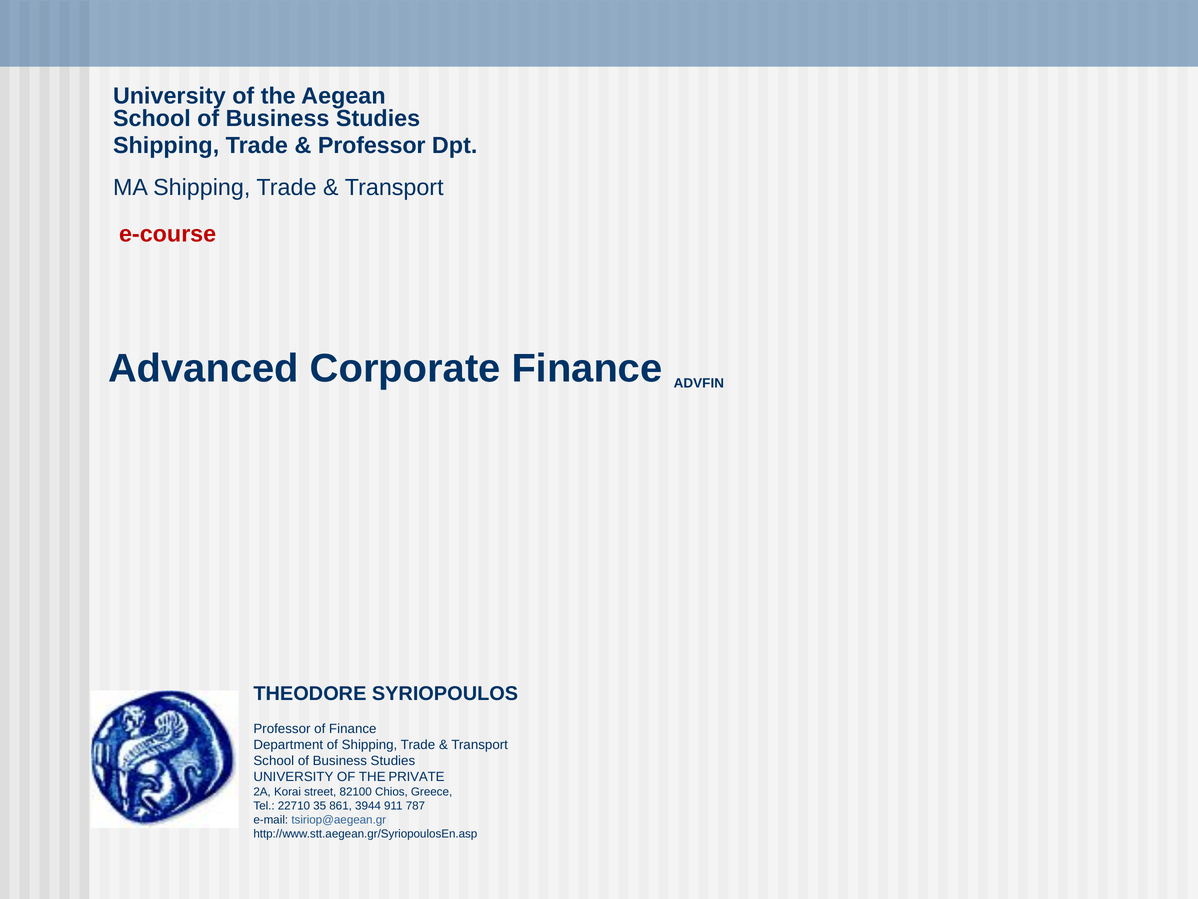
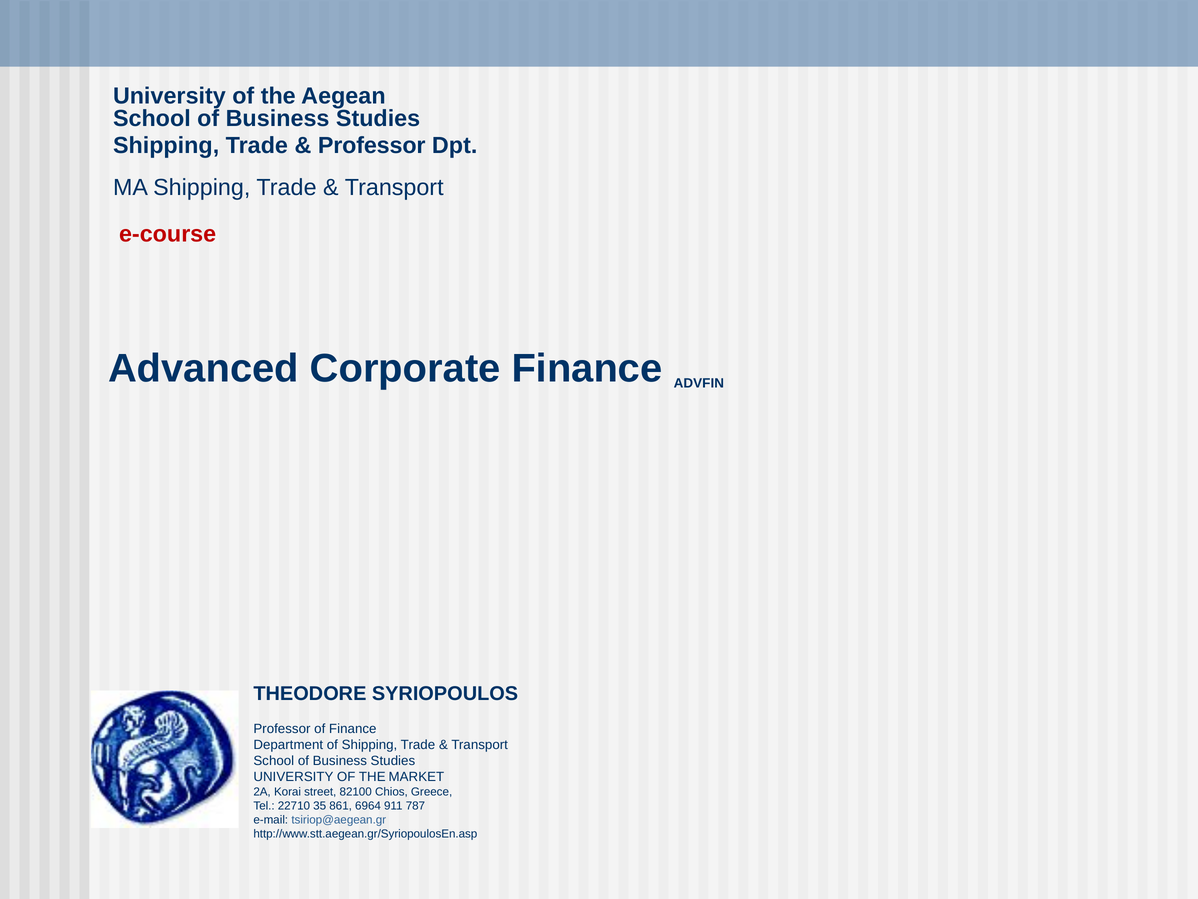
PRIVATE: PRIVATE -> MARKET
3944: 3944 -> 6964
